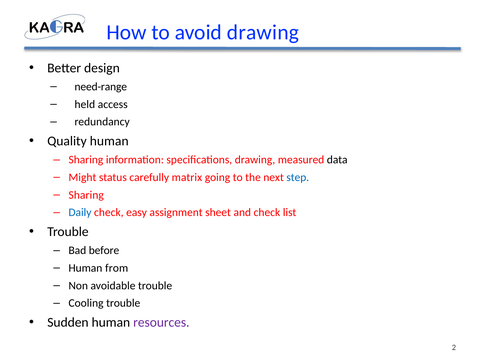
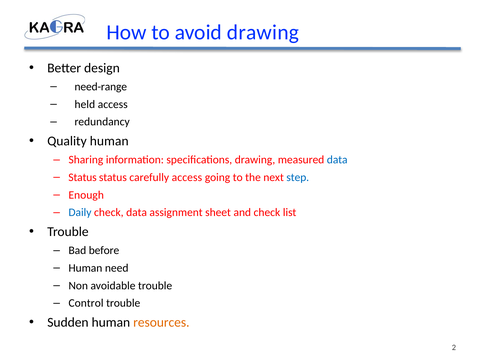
data at (337, 160) colour: black -> blue
Might at (82, 177): Might -> Status
carefully matrix: matrix -> access
Sharing at (86, 195): Sharing -> Enough
check easy: easy -> data
from: from -> need
Cooling: Cooling -> Control
resources colour: purple -> orange
